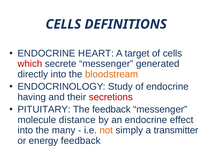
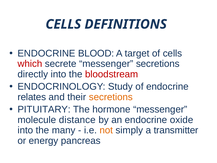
HEART: HEART -> BLOOD
messenger generated: generated -> secretions
bloodstream colour: orange -> red
having: having -> relates
secretions at (111, 97) colour: red -> orange
The feedback: feedback -> hormone
effect: effect -> oxide
energy feedback: feedback -> pancreas
